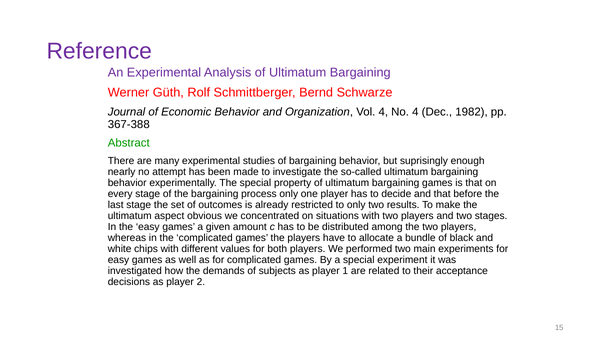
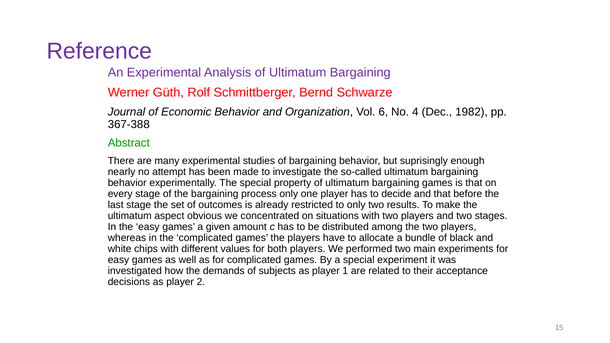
Vol 4: 4 -> 6
